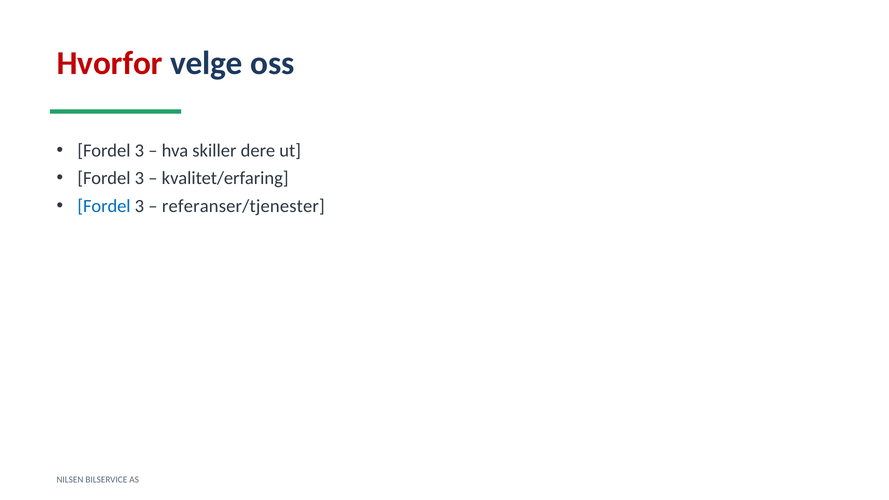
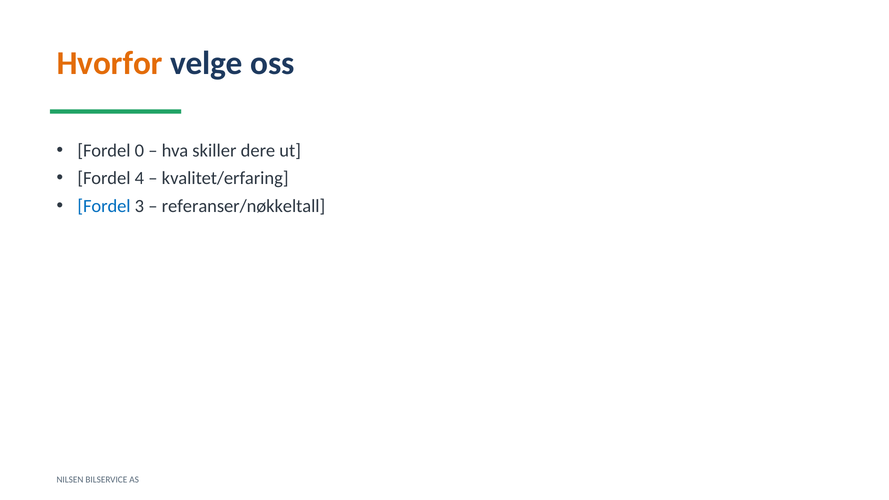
Hvorfor colour: red -> orange
3 at (139, 151): 3 -> 0
3 at (139, 178): 3 -> 4
referanser/tjenester: referanser/tjenester -> referanser/nøkkeltall
